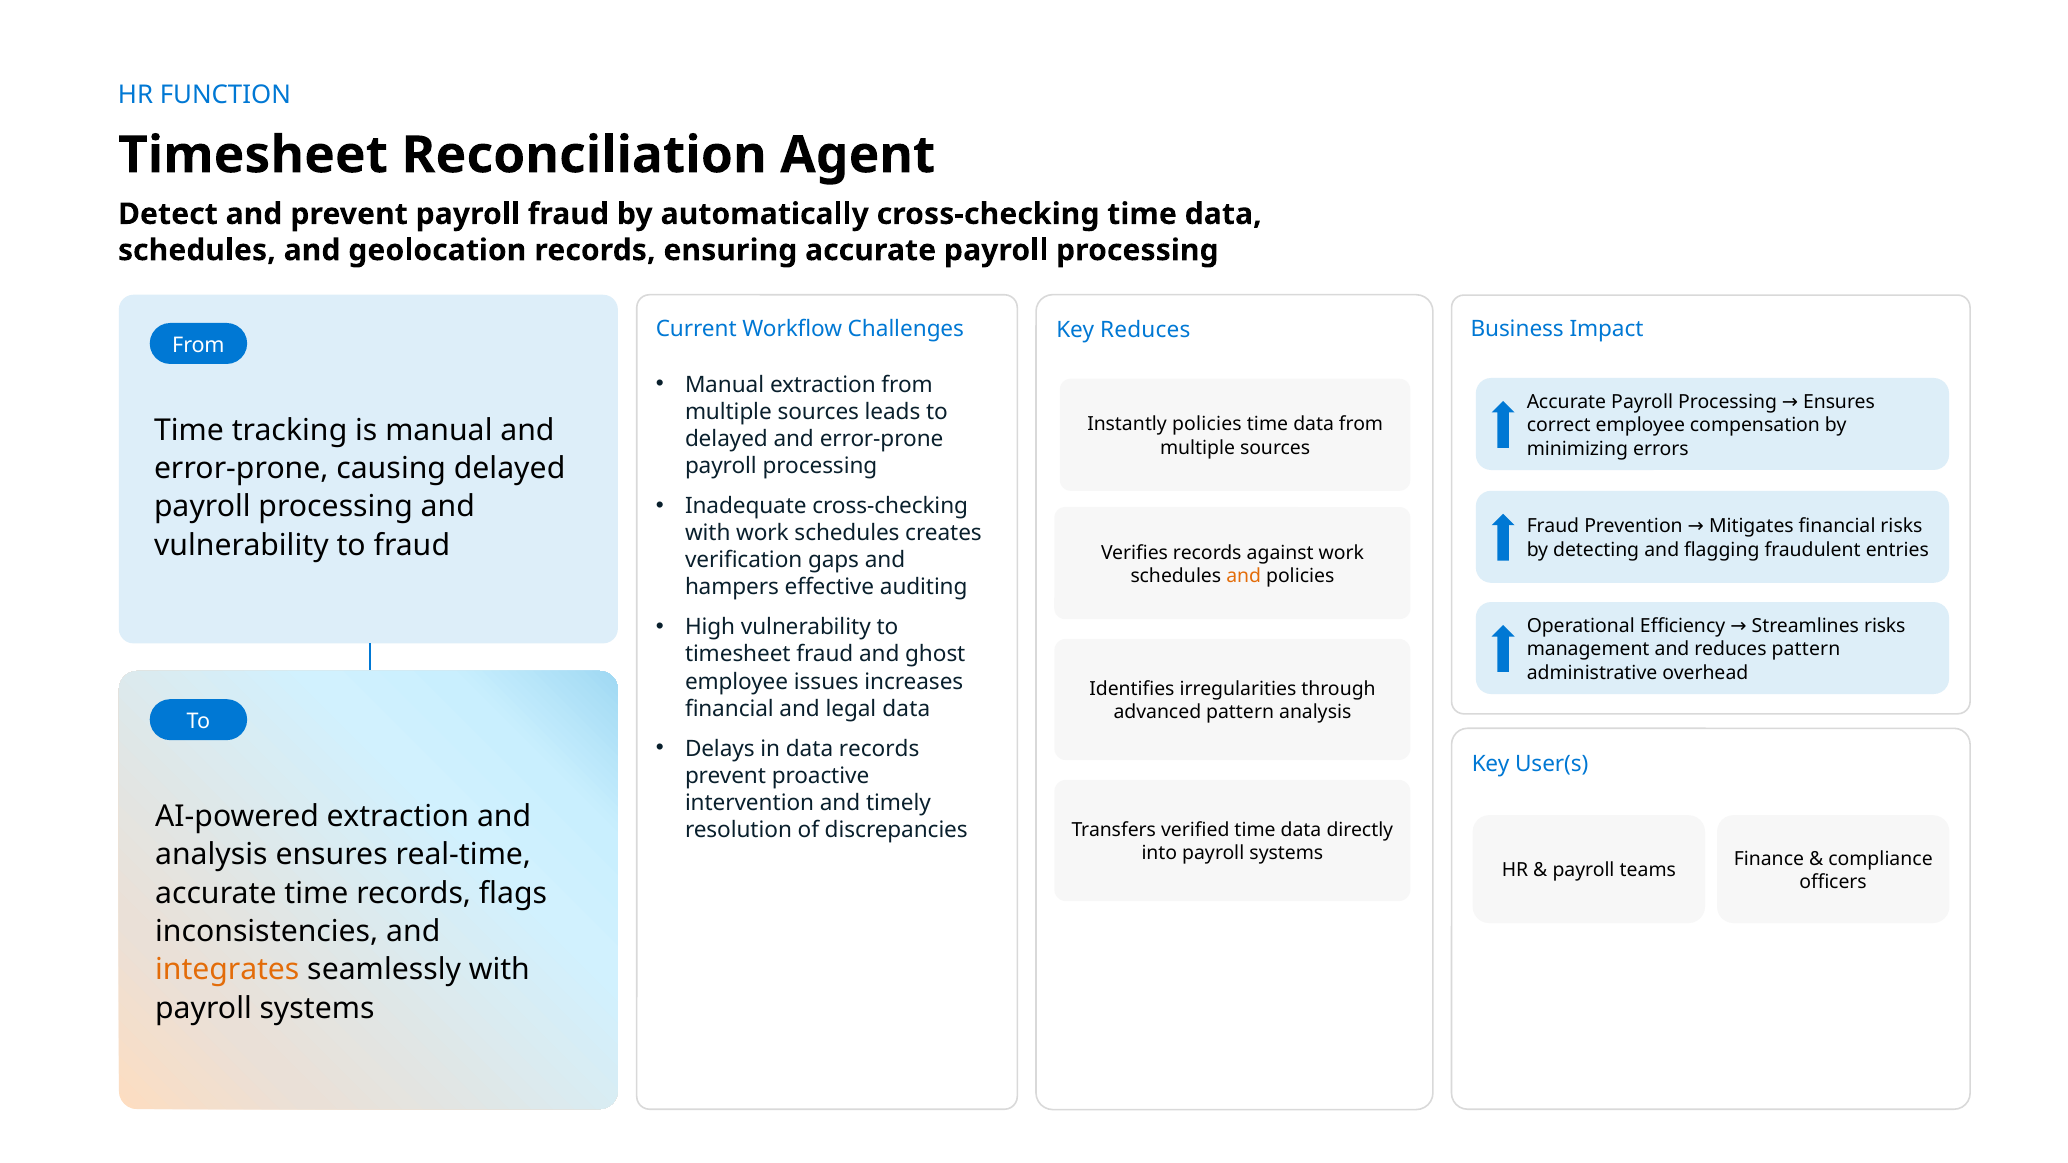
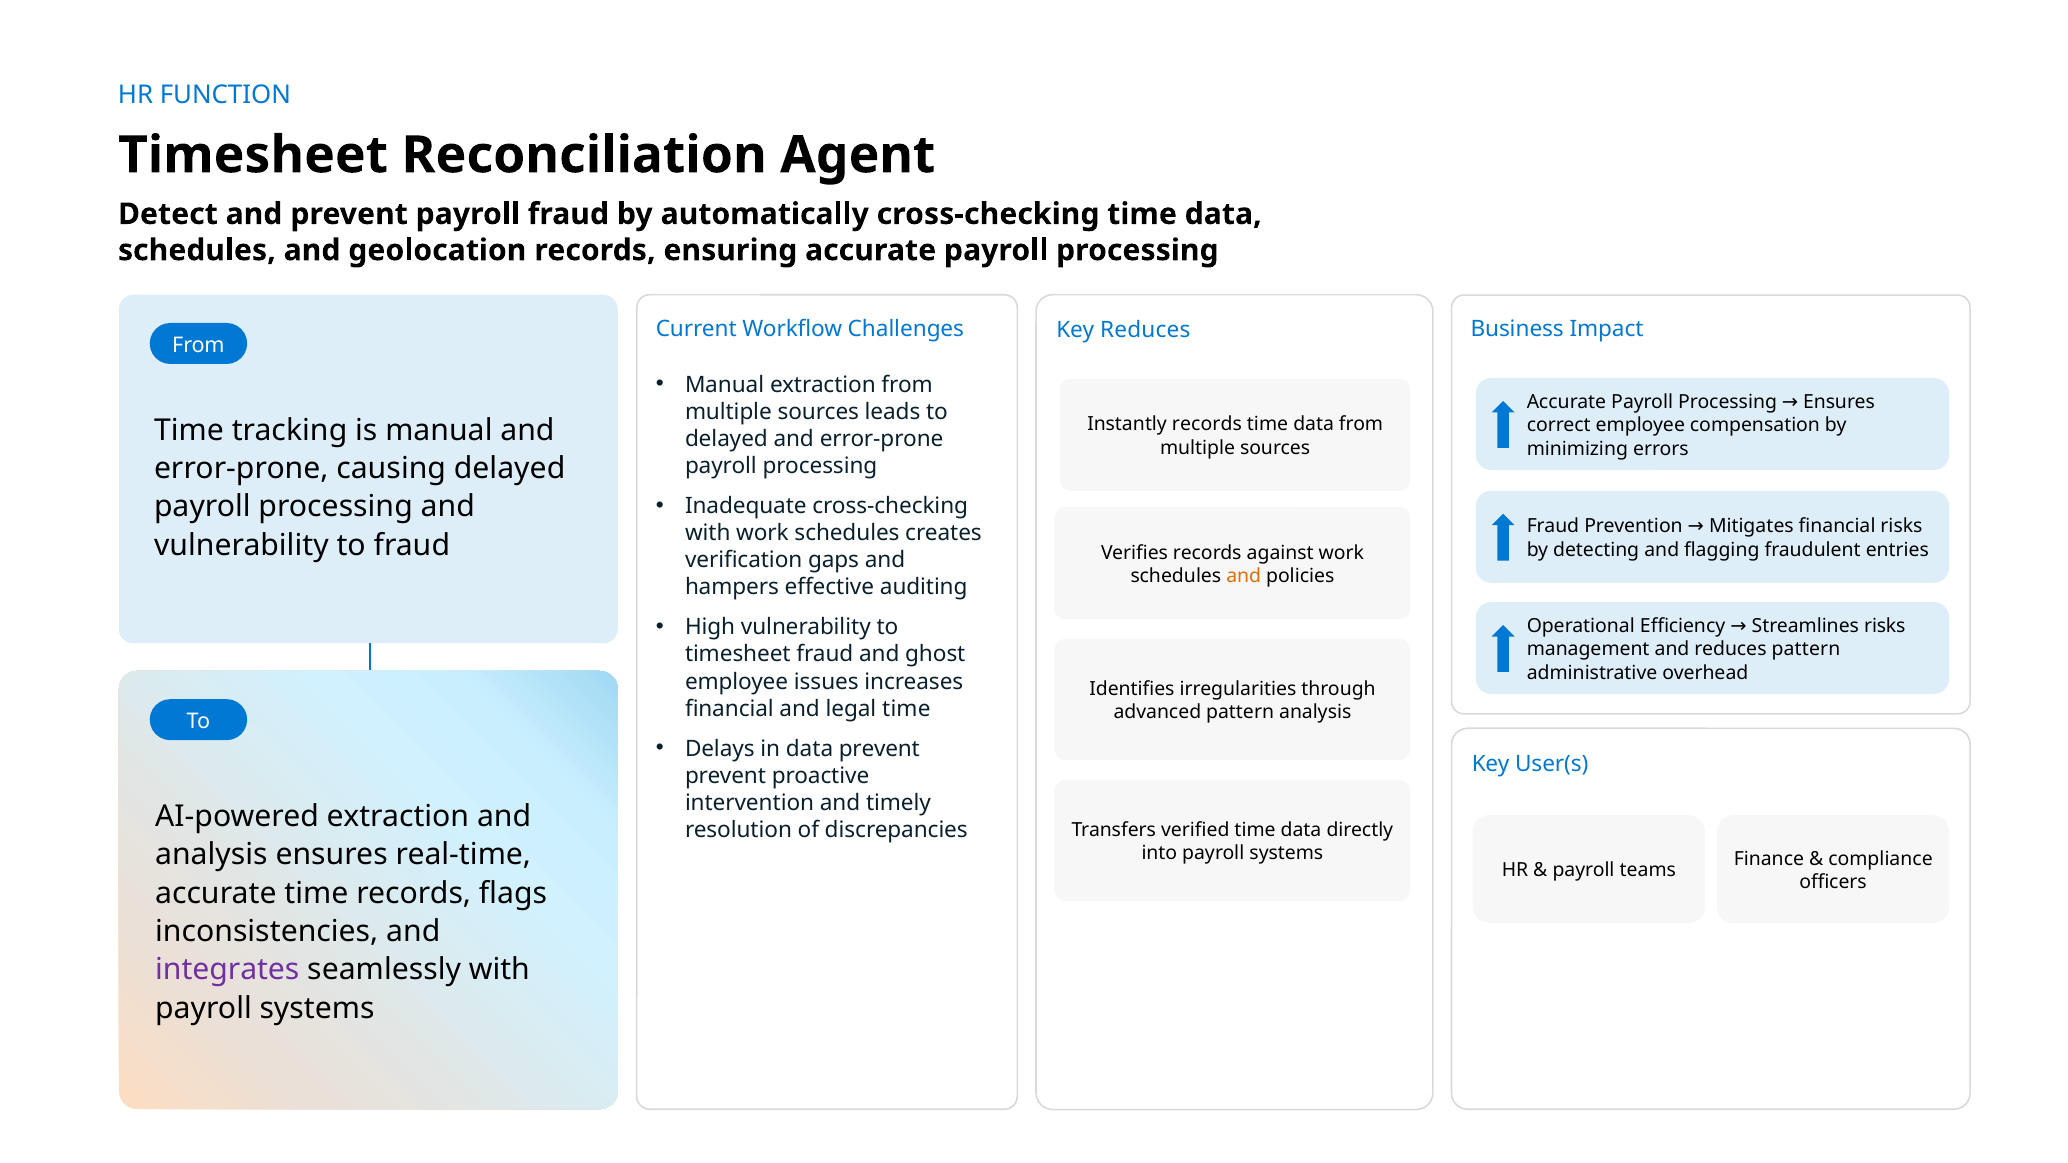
Instantly policies: policies -> records
data at (906, 709): data -> time
records at (879, 749): records -> prevent
integrates colour: orange -> purple
